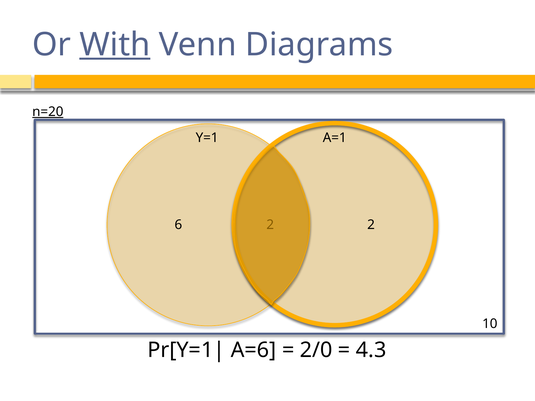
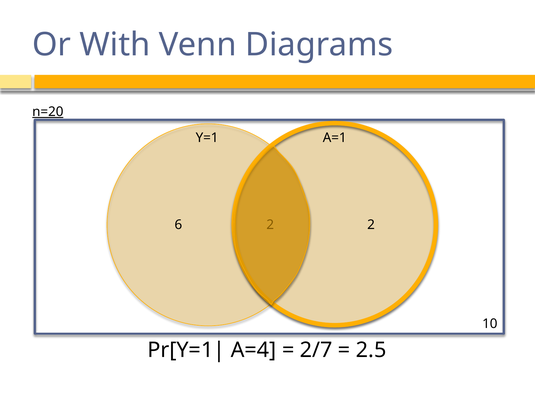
With underline: present -> none
A=6: A=6 -> A=4
2/0: 2/0 -> 2/7
4.3: 4.3 -> 2.5
